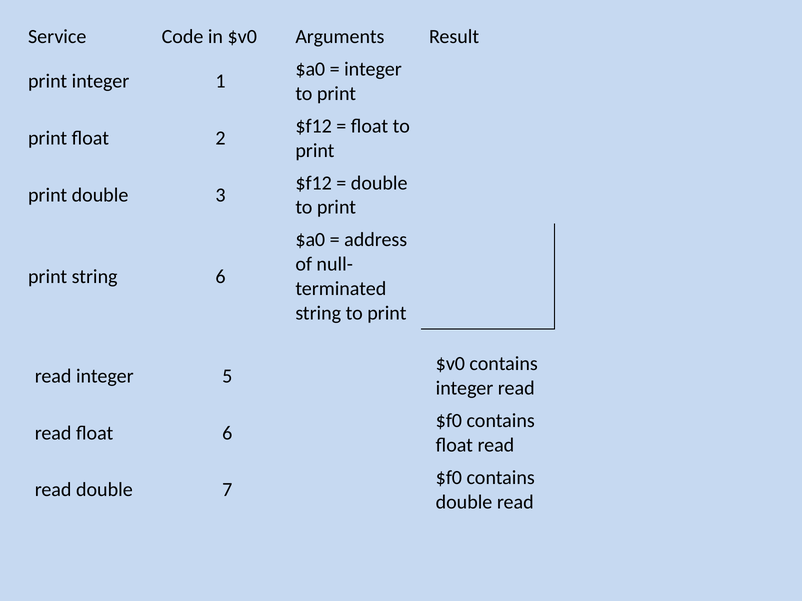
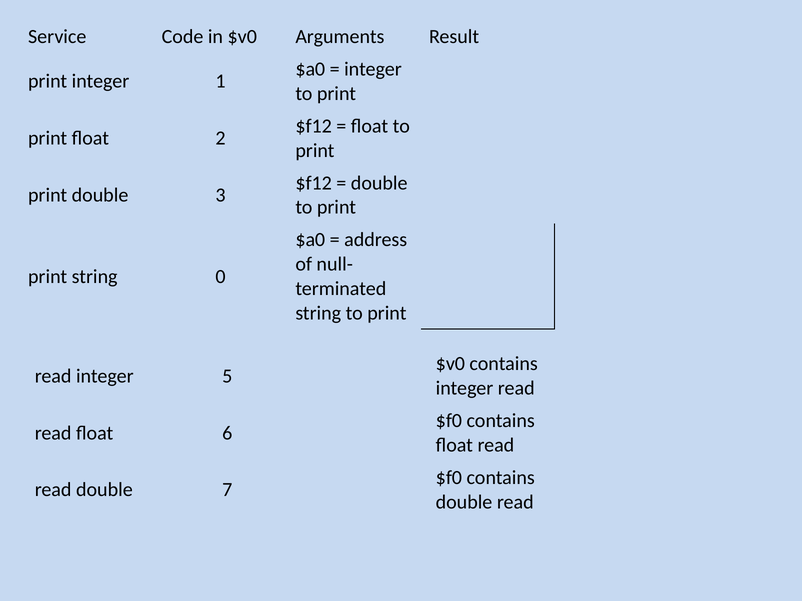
string 6: 6 -> 0
